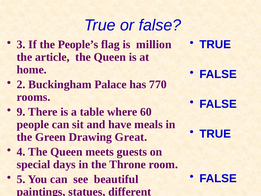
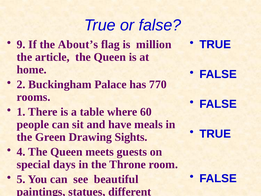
3: 3 -> 9
People’s: People’s -> About’s
9: 9 -> 1
Great: Great -> Sights
